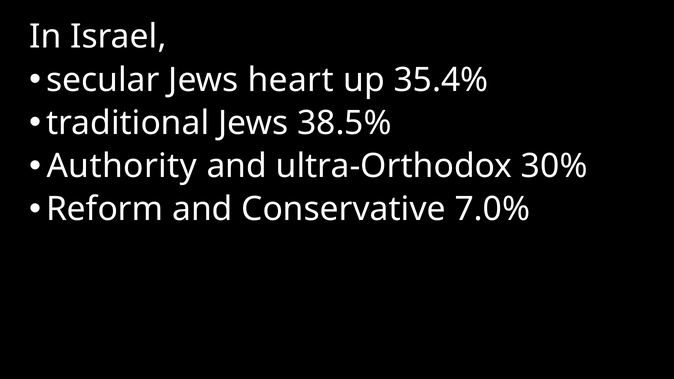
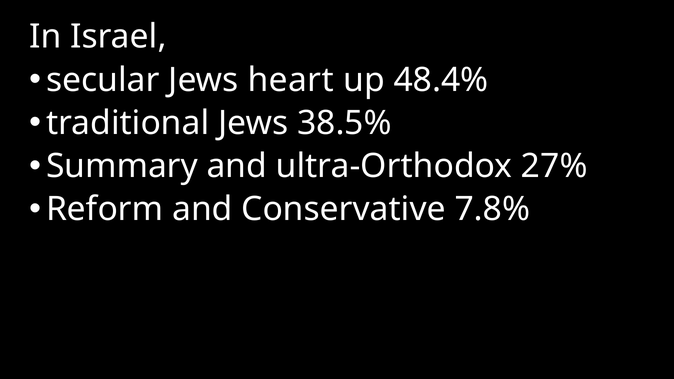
35.4%: 35.4% -> 48.4%
Authority: Authority -> Summary
30%: 30% -> 27%
7.0%: 7.0% -> 7.8%
